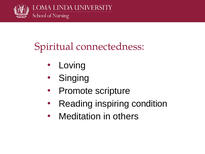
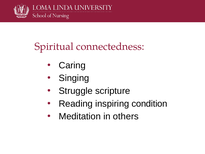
Loving: Loving -> Caring
Promote: Promote -> Struggle
